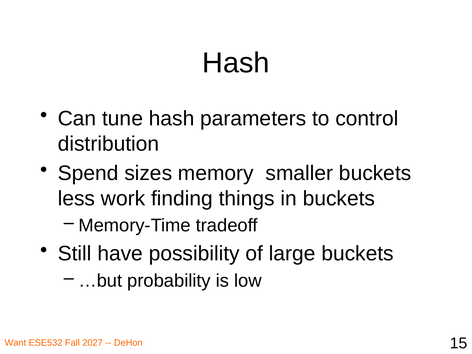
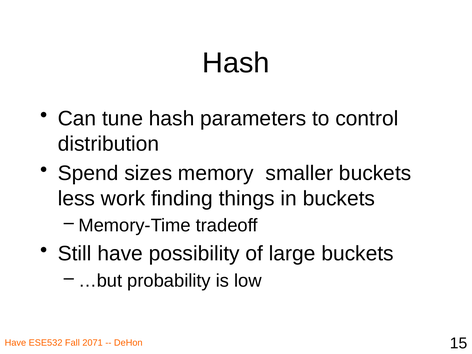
Want at (15, 343): Want -> Have
2027: 2027 -> 2071
